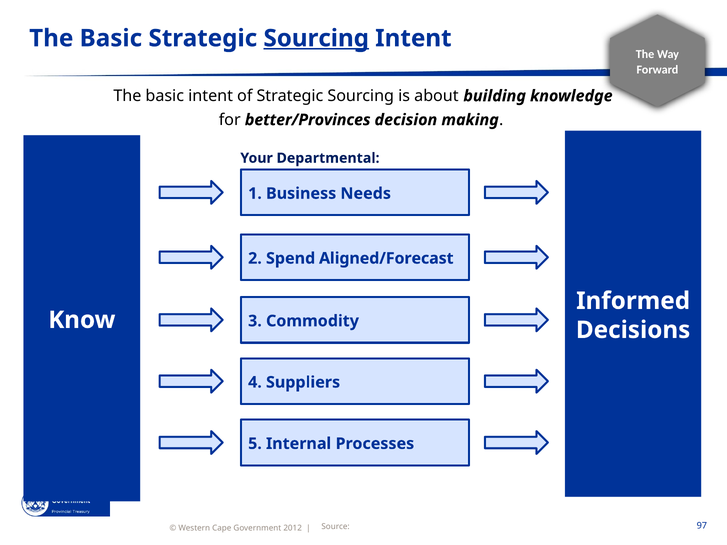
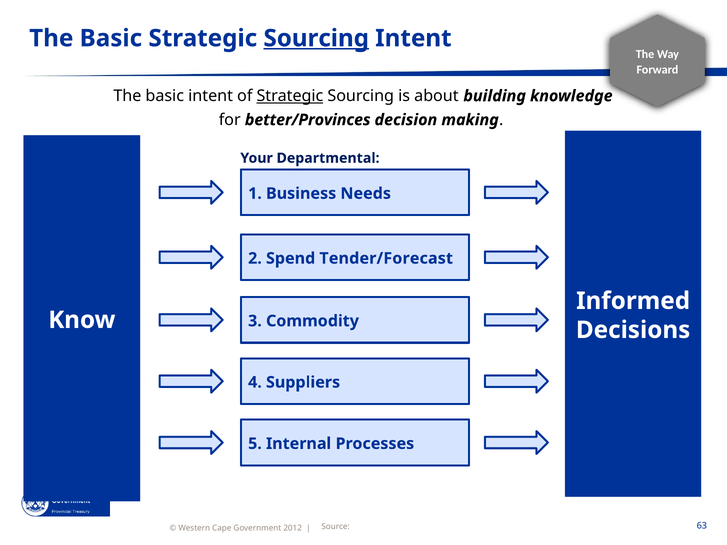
Strategic at (290, 96) underline: none -> present
Aligned/Forecast: Aligned/Forecast -> Tender/Forecast
97: 97 -> 63
